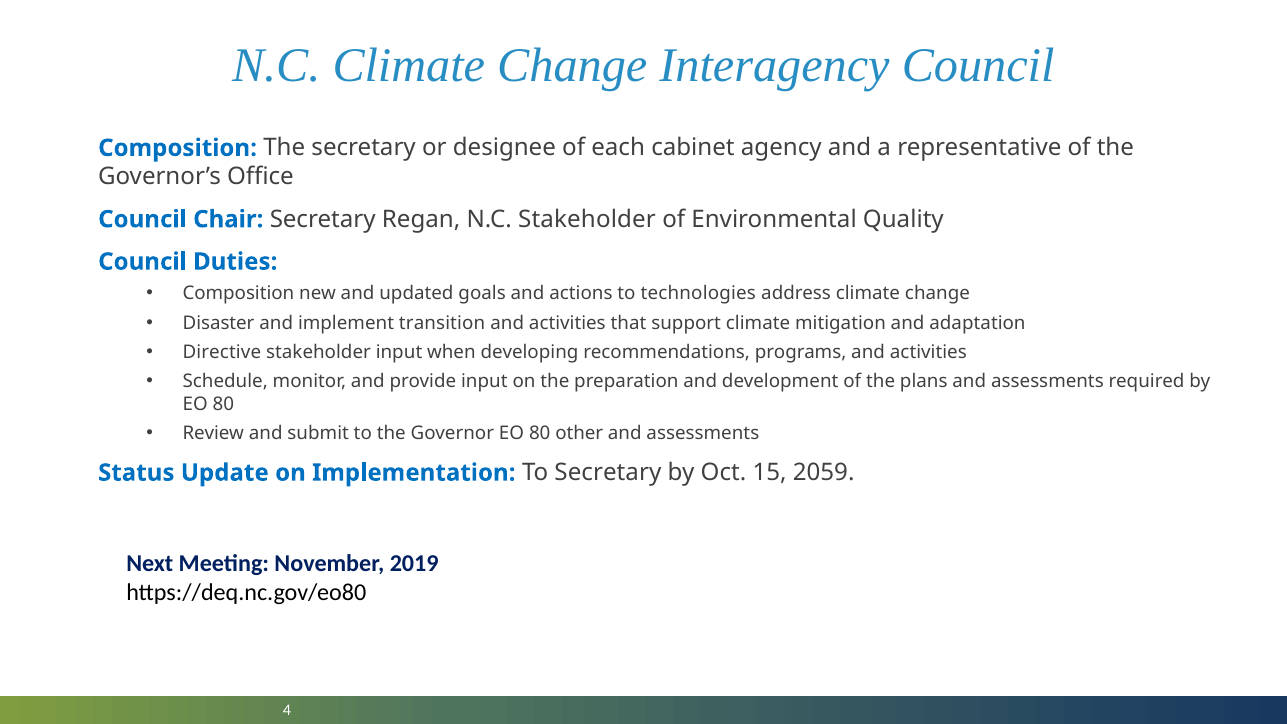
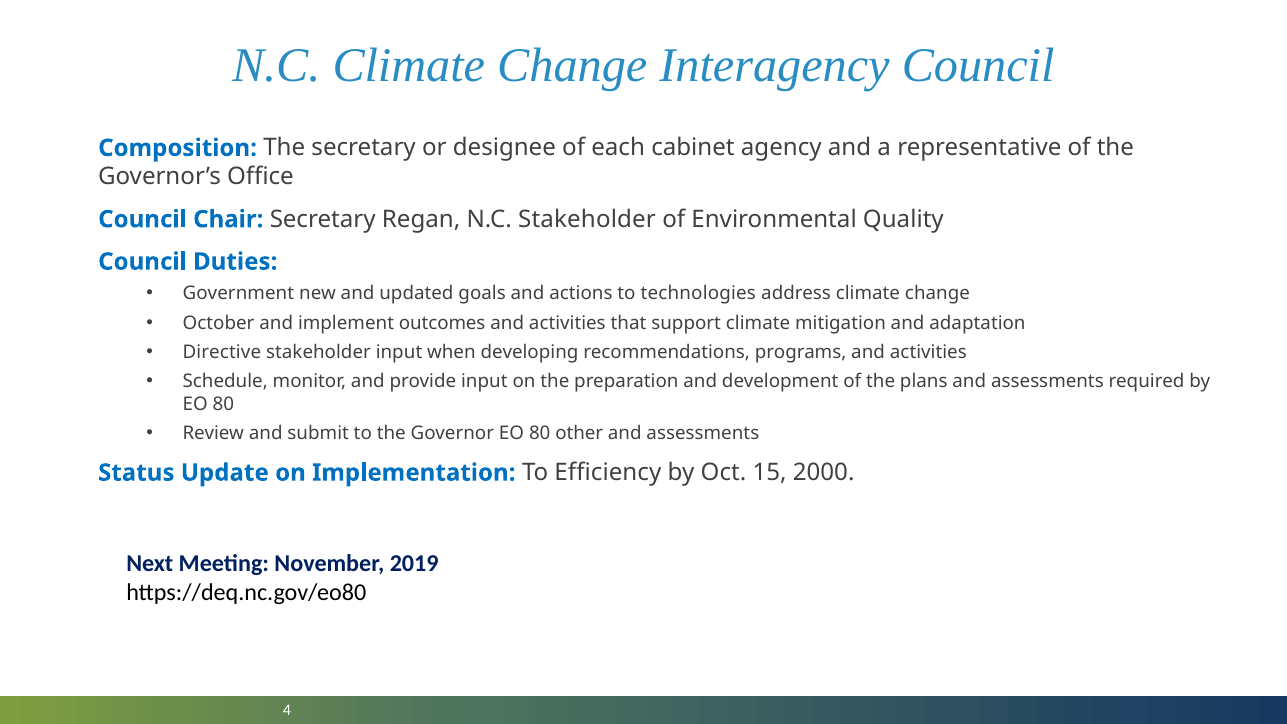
Composition at (238, 294): Composition -> Government
Disaster: Disaster -> October
transition: transition -> outcomes
To Secretary: Secretary -> Efficiency
2059: 2059 -> 2000
